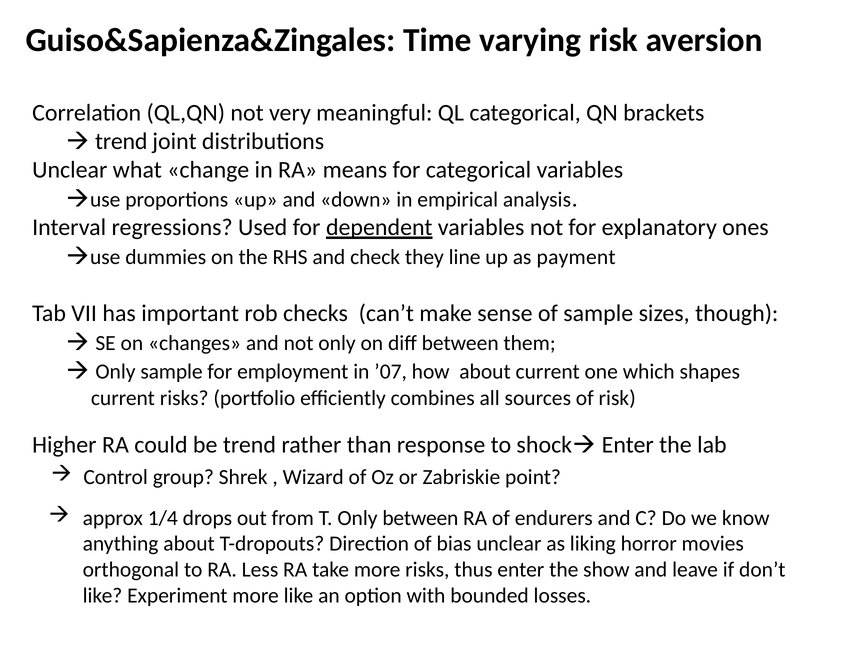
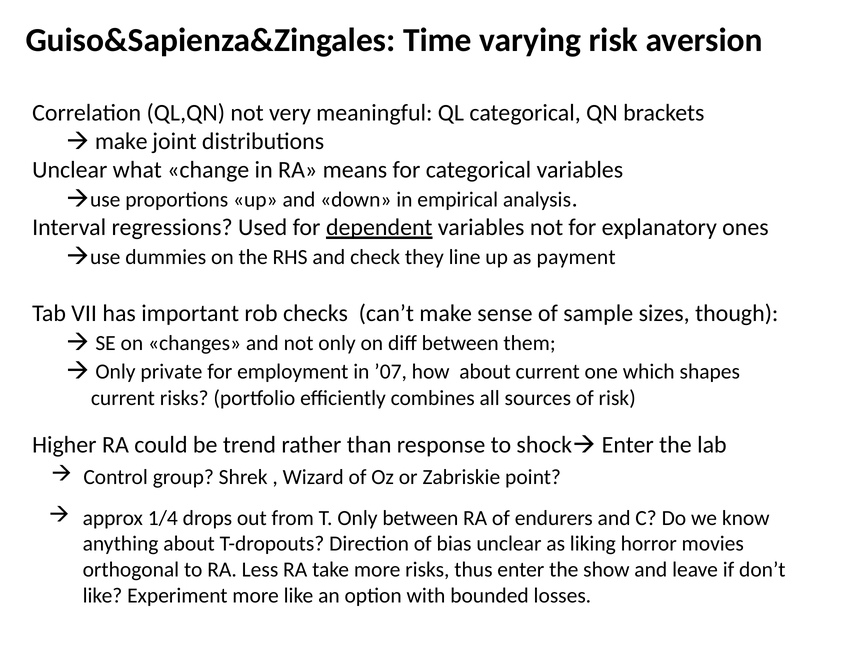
trend at (121, 141): trend -> make
Only sample: sample -> private
